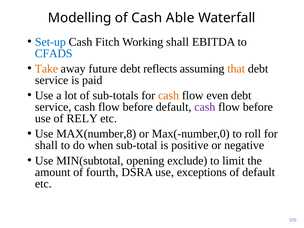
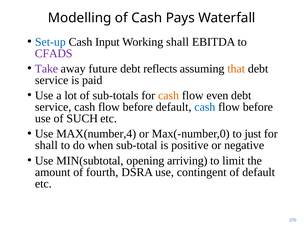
Able: Able -> Pays
Fitch: Fitch -> Input
CFADS colour: blue -> purple
Take colour: orange -> purple
cash at (205, 107) colour: purple -> blue
RELY: RELY -> SUCH
MAX(number,8: MAX(number,8 -> MAX(number,4
roll: roll -> just
exclude: exclude -> arriving
exceptions: exceptions -> contingent
